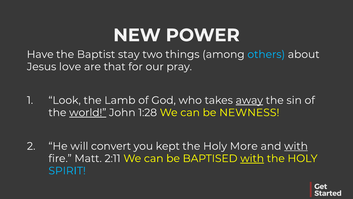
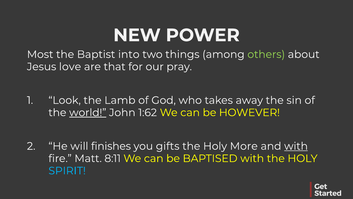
Have: Have -> Most
stay: stay -> into
others colour: light blue -> light green
away underline: present -> none
1:28: 1:28 -> 1:62
NEWNESS: NEWNESS -> HOWEVER
convert: convert -> finishes
kept: kept -> gifts
2:11: 2:11 -> 8:11
with at (252, 158) underline: present -> none
